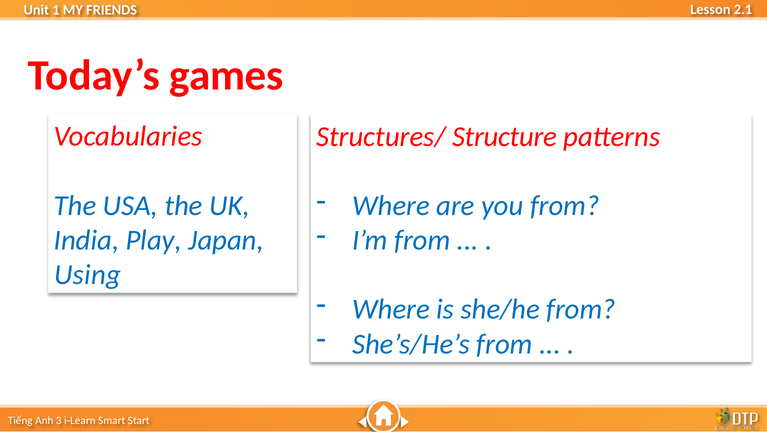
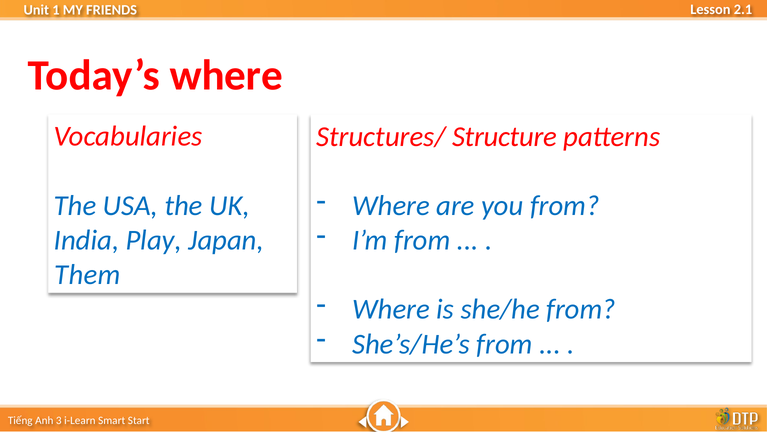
Today’s games: games -> where
Using: Using -> Them
